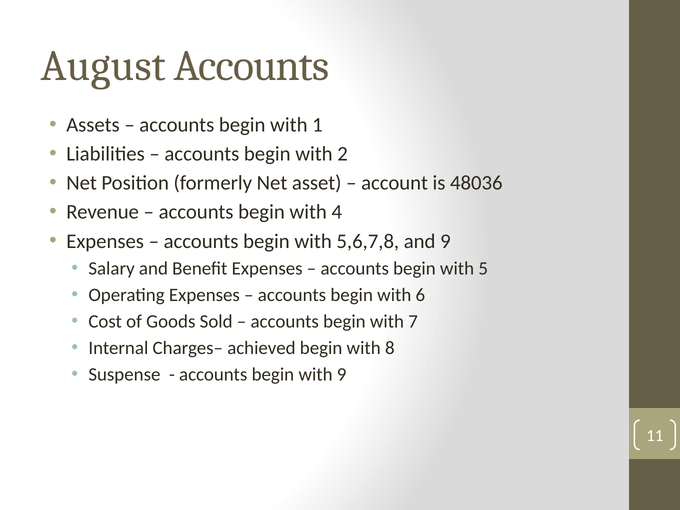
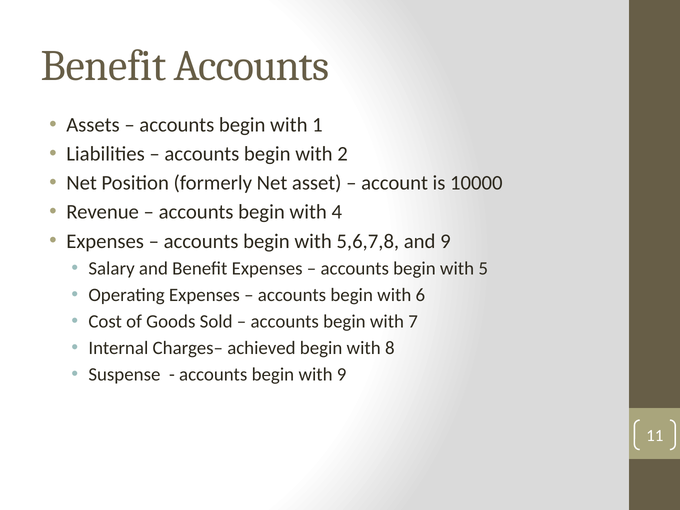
August at (103, 66): August -> Benefit
48036: 48036 -> 10000
